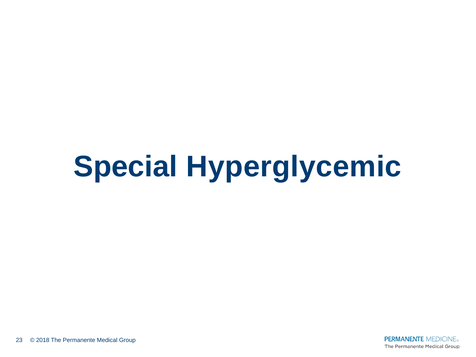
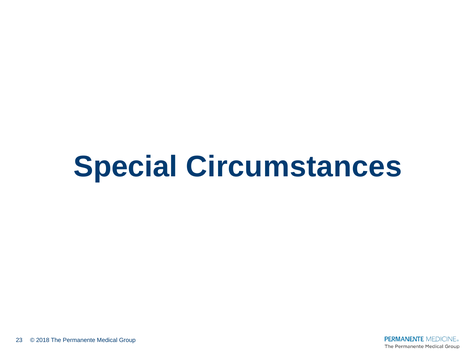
Hyperglycemic: Hyperglycemic -> Circumstances
